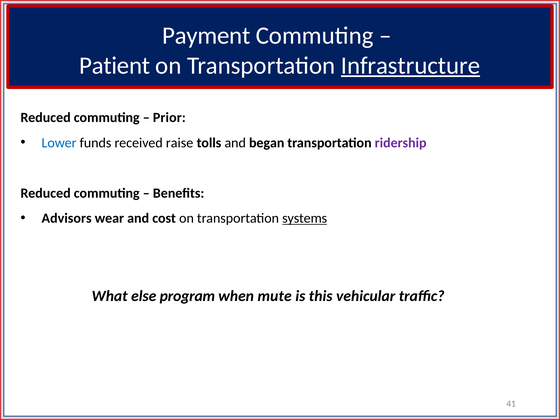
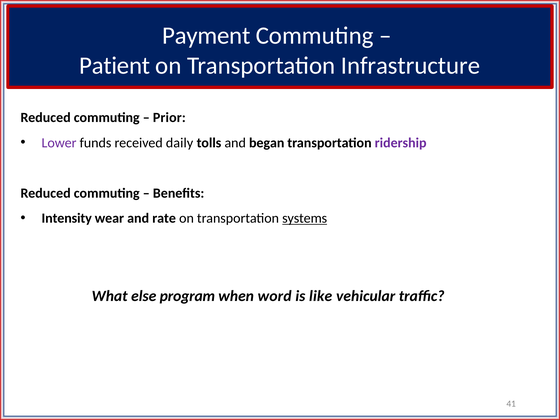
Infrastructure underline: present -> none
Lower colour: blue -> purple
raise: raise -> daily
Advisors: Advisors -> Intensity
cost: cost -> rate
mute: mute -> word
this: this -> like
